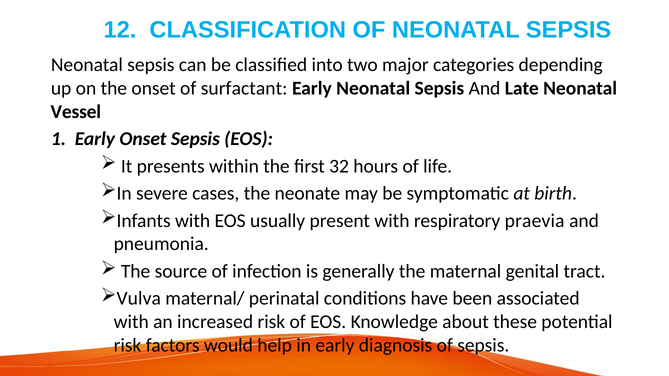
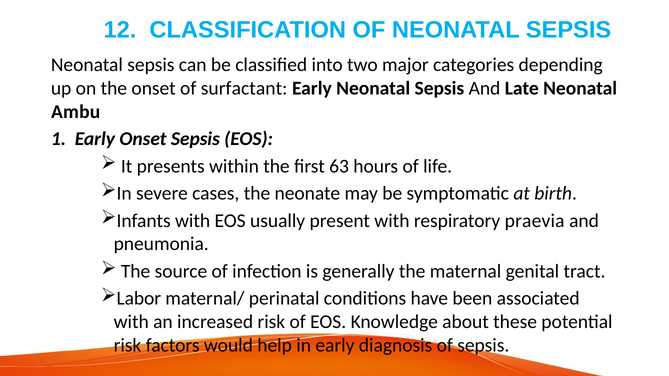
Vessel: Vessel -> Ambu
32: 32 -> 63
Vulva: Vulva -> Labor
